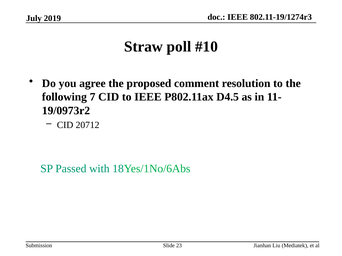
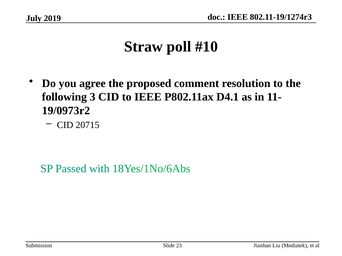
7: 7 -> 3
D4.5: D4.5 -> D4.1
20712: 20712 -> 20715
